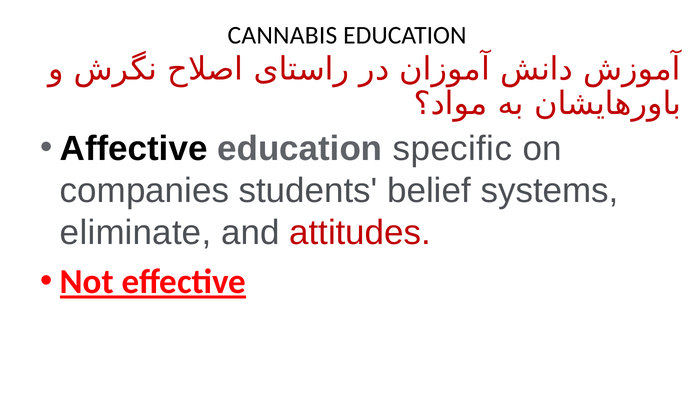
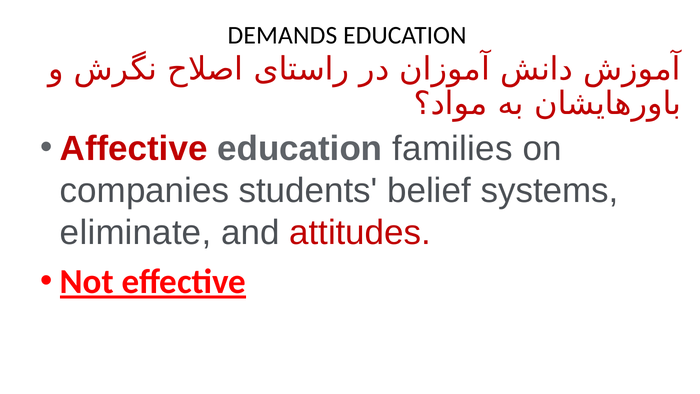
CANNABIS: CANNABIS -> DEMANDS
Affective colour: black -> red
specific: specific -> families
